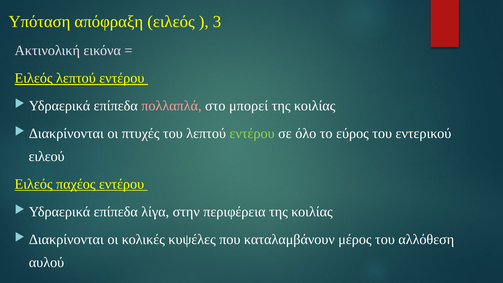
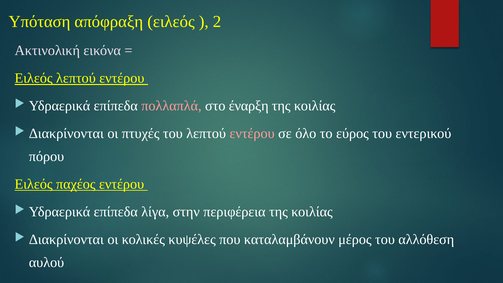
3: 3 -> 2
μπορεί: μπορεί -> έναρξη
εντέρου at (252, 134) colour: light green -> pink
ειλεού: ειλεού -> πόρου
